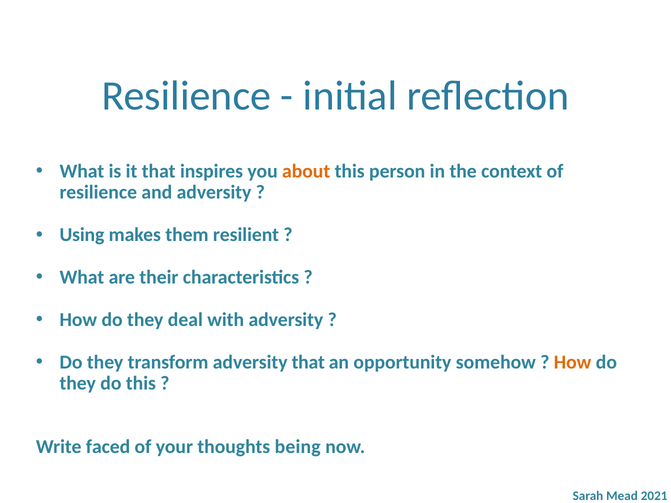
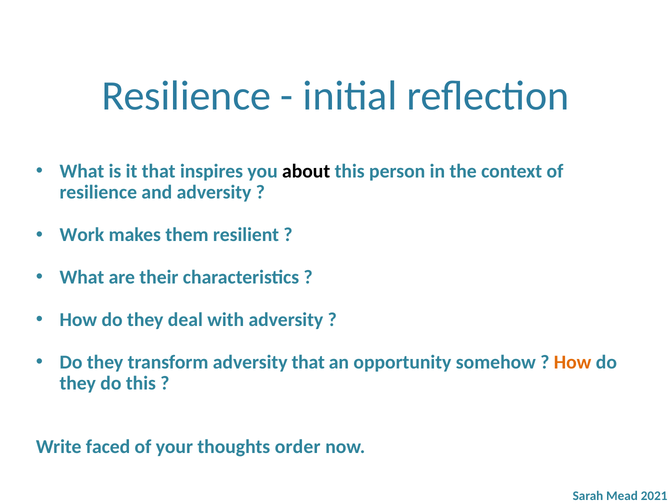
about colour: orange -> black
Using: Using -> Work
being: being -> order
